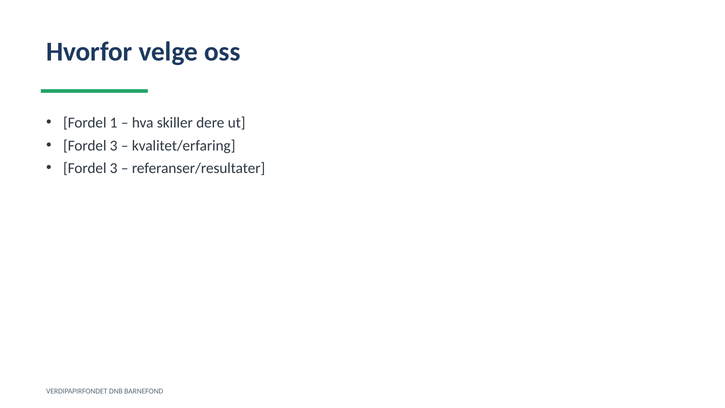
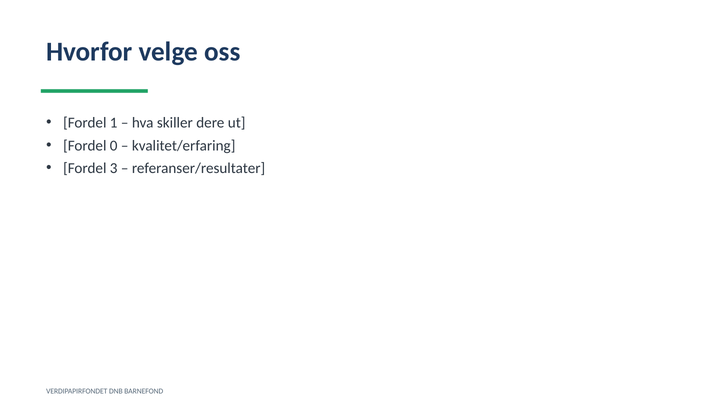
3 at (114, 145): 3 -> 0
